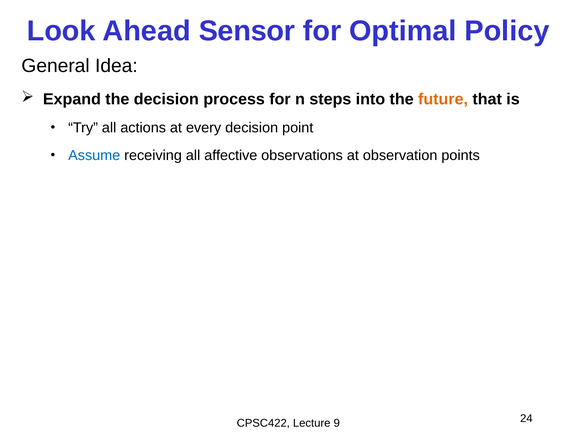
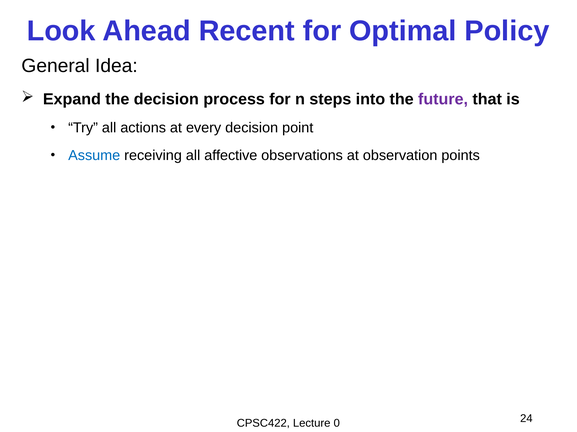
Sensor: Sensor -> Recent
future colour: orange -> purple
9: 9 -> 0
